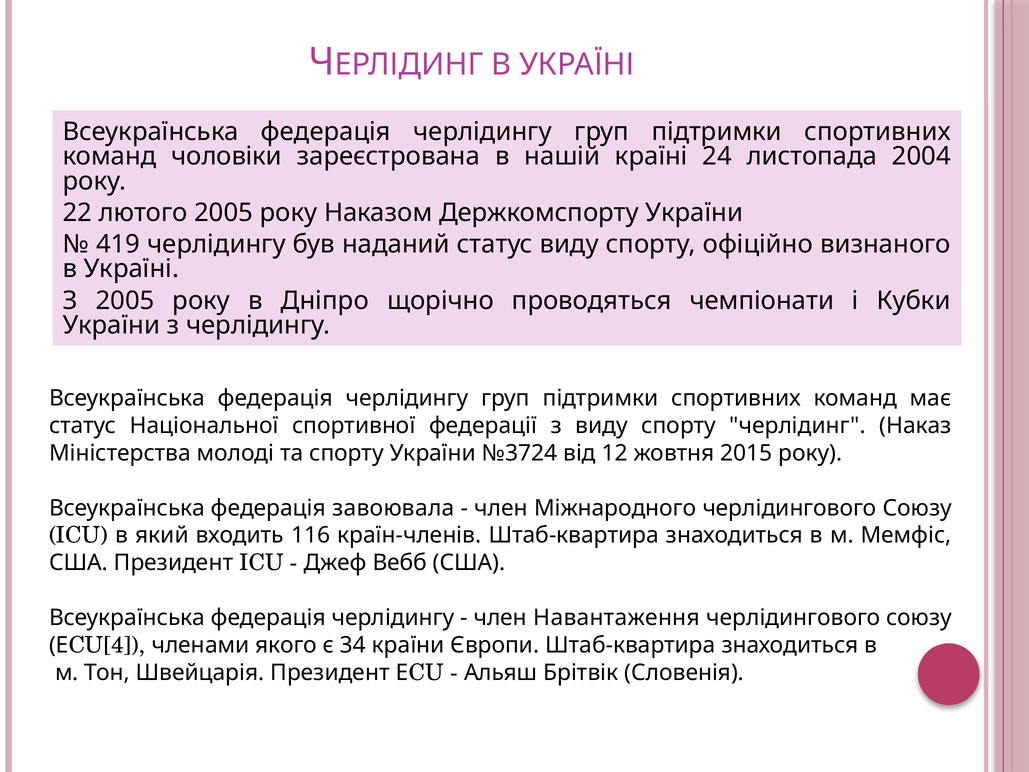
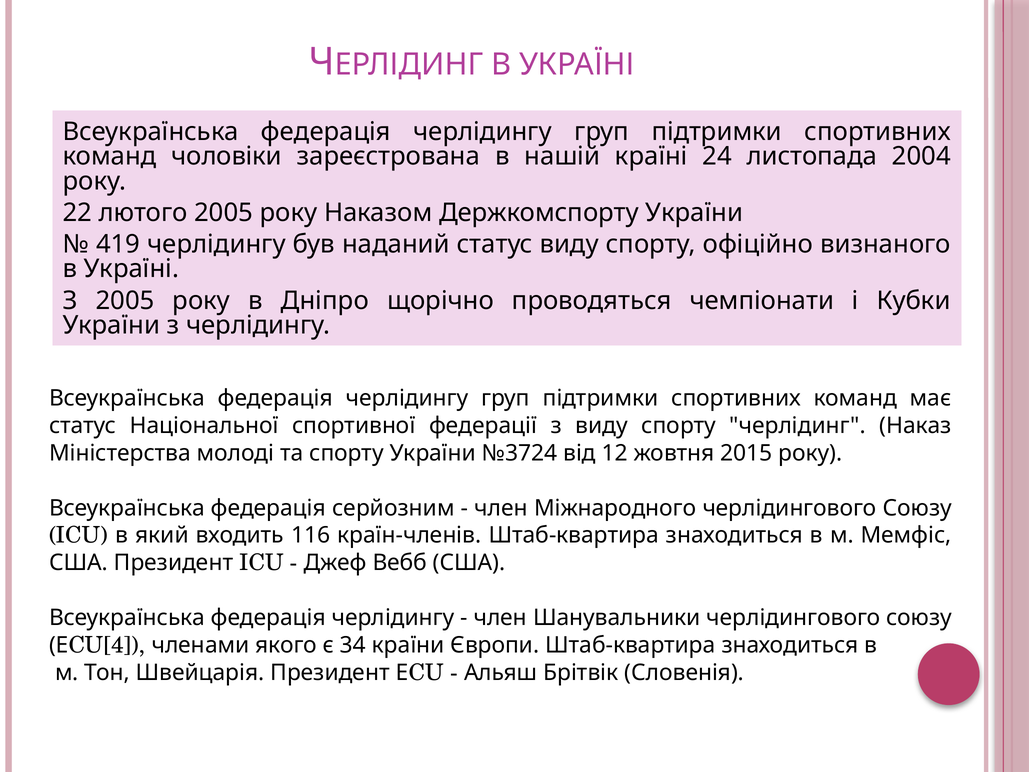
завоювала: завоювала -> серйозним
Навантаження: Навантаження -> Шанувальники
